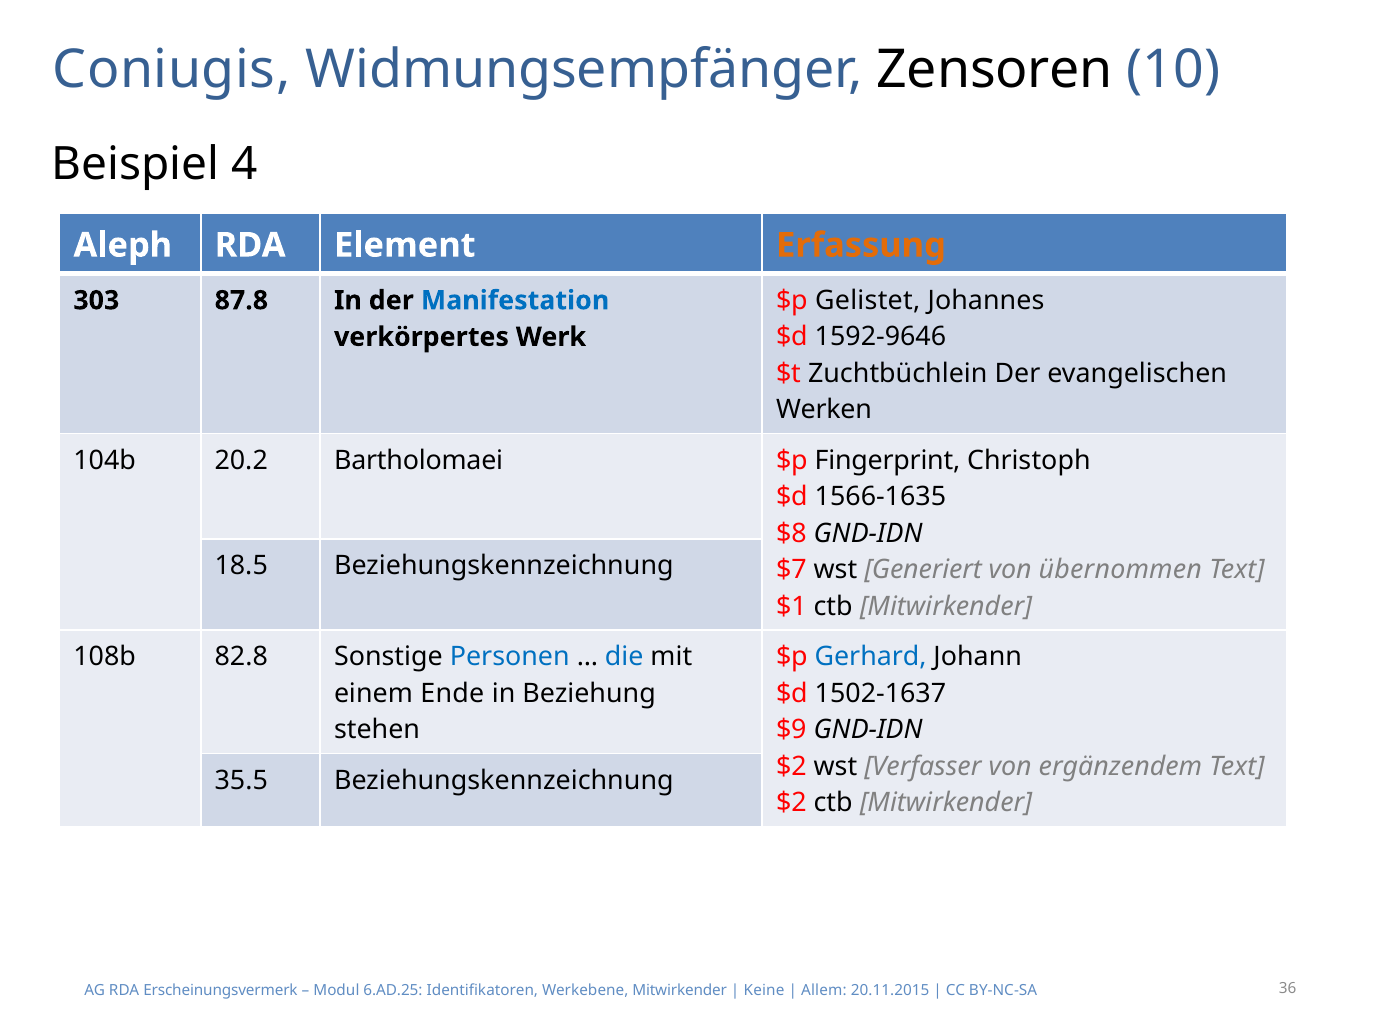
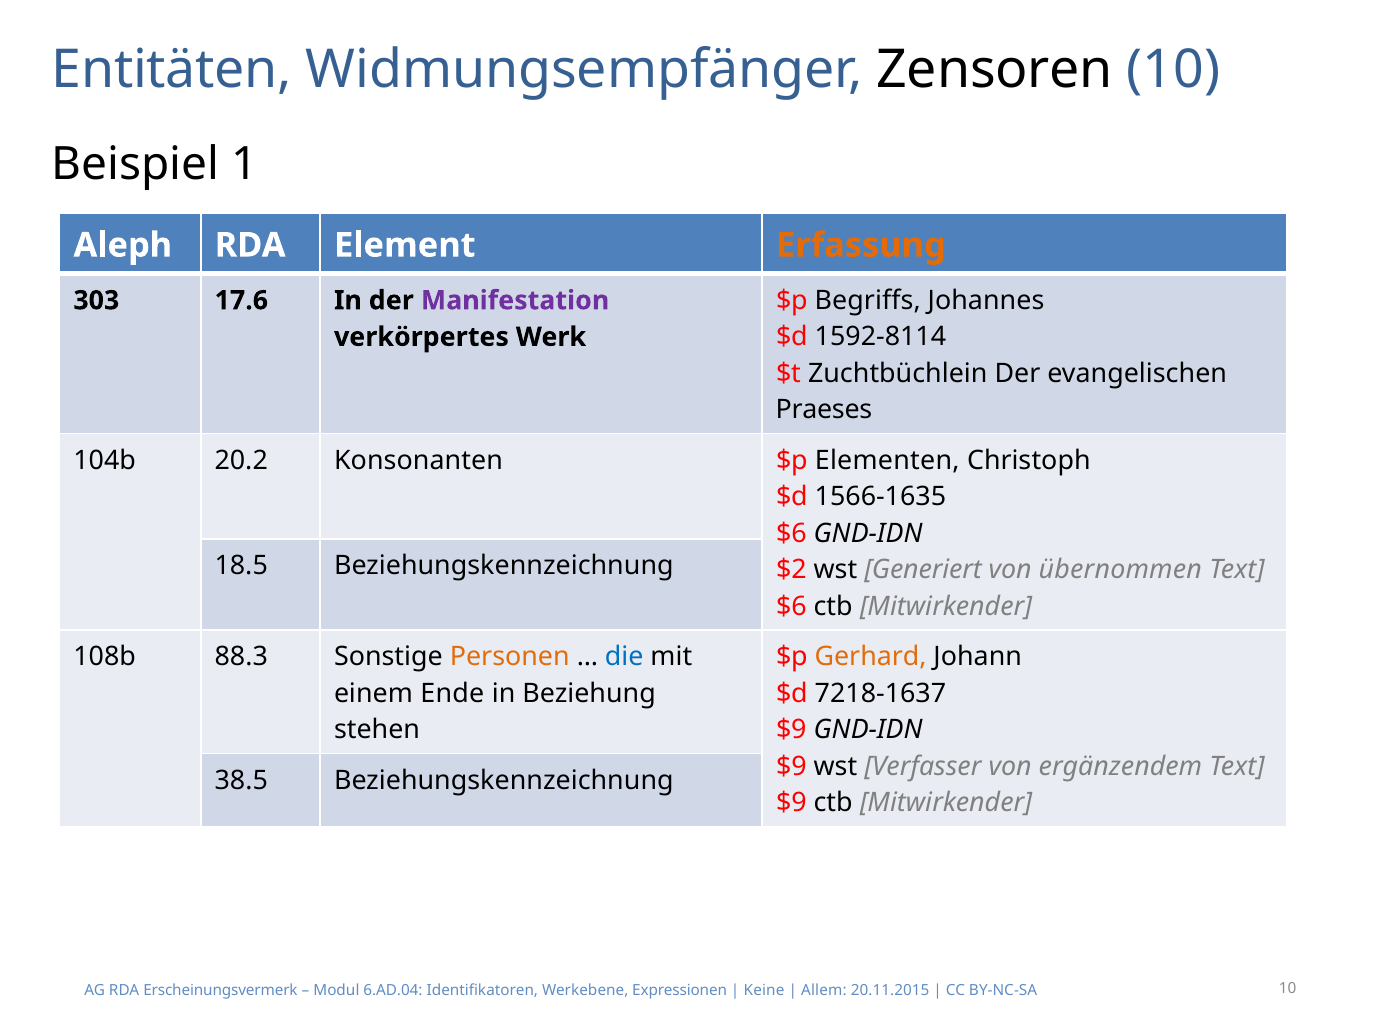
Coniugis: Coniugis -> Entitäten
4: 4 -> 1
Gelistet: Gelistet -> Begriffs
87.8: 87.8 -> 17.6
Manifestation colour: blue -> purple
1592-9646: 1592-9646 -> 1592-8114
Werken: Werken -> Praeses
Bartholomaei: Bartholomaei -> Konsonanten
Fingerprint: Fingerprint -> Elementen
$8 at (791, 534): $8 -> $6
$7: $7 -> $2
$1 at (791, 607): $1 -> $6
82.8: 82.8 -> 88.3
Personen colour: blue -> orange
Gerhard colour: blue -> orange
1502-1637: 1502-1637 -> 7218-1637
$2 at (791, 767): $2 -> $9
35.5: 35.5 -> 38.5
$2 at (791, 803): $2 -> $9
6.AD.25: 6.AD.25 -> 6.AD.04
Werkebene Mitwirkender: Mitwirkender -> Expressionen
BY-NC-SA 36: 36 -> 10
